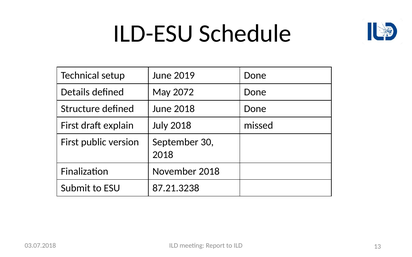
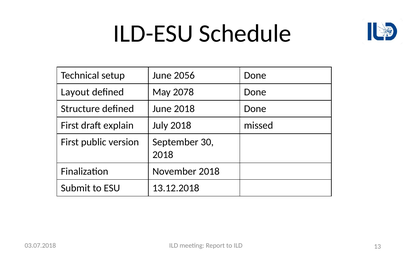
2019: 2019 -> 2056
Details: Details -> Layout
2072: 2072 -> 2078
87.21.3238: 87.21.3238 -> 13.12.2018
